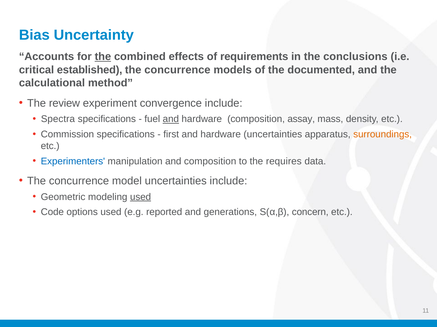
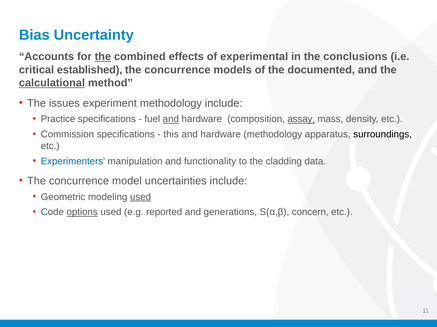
requirements: requirements -> experimental
calculational underline: none -> present
review: review -> issues
experiment convergence: convergence -> methodology
Spectra: Spectra -> Practice
assay underline: none -> present
first: first -> this
hardware uncertainties: uncertainties -> methodology
surroundings colour: orange -> black
and composition: composition -> functionality
requires: requires -> cladding
options underline: none -> present
